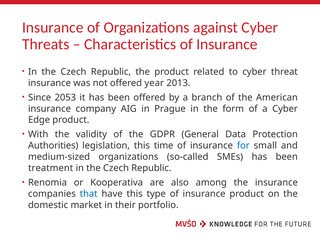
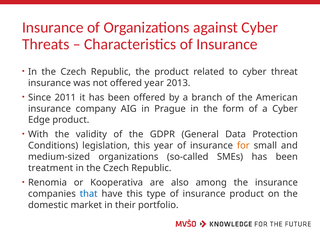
2053: 2053 -> 2011
Authorities: Authorities -> Conditions
this time: time -> year
for colour: blue -> orange
